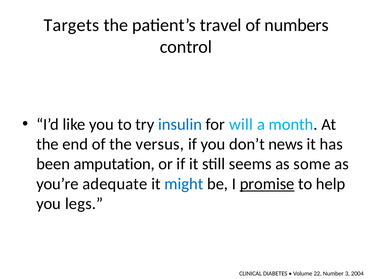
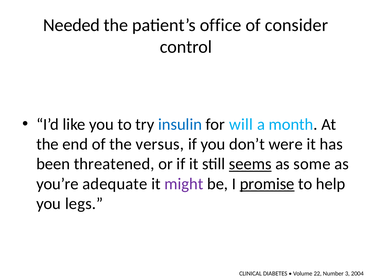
Targets: Targets -> Needed
travel: travel -> office
numbers: numbers -> consider
news: news -> were
amputation: amputation -> threatened
seems underline: none -> present
might colour: blue -> purple
